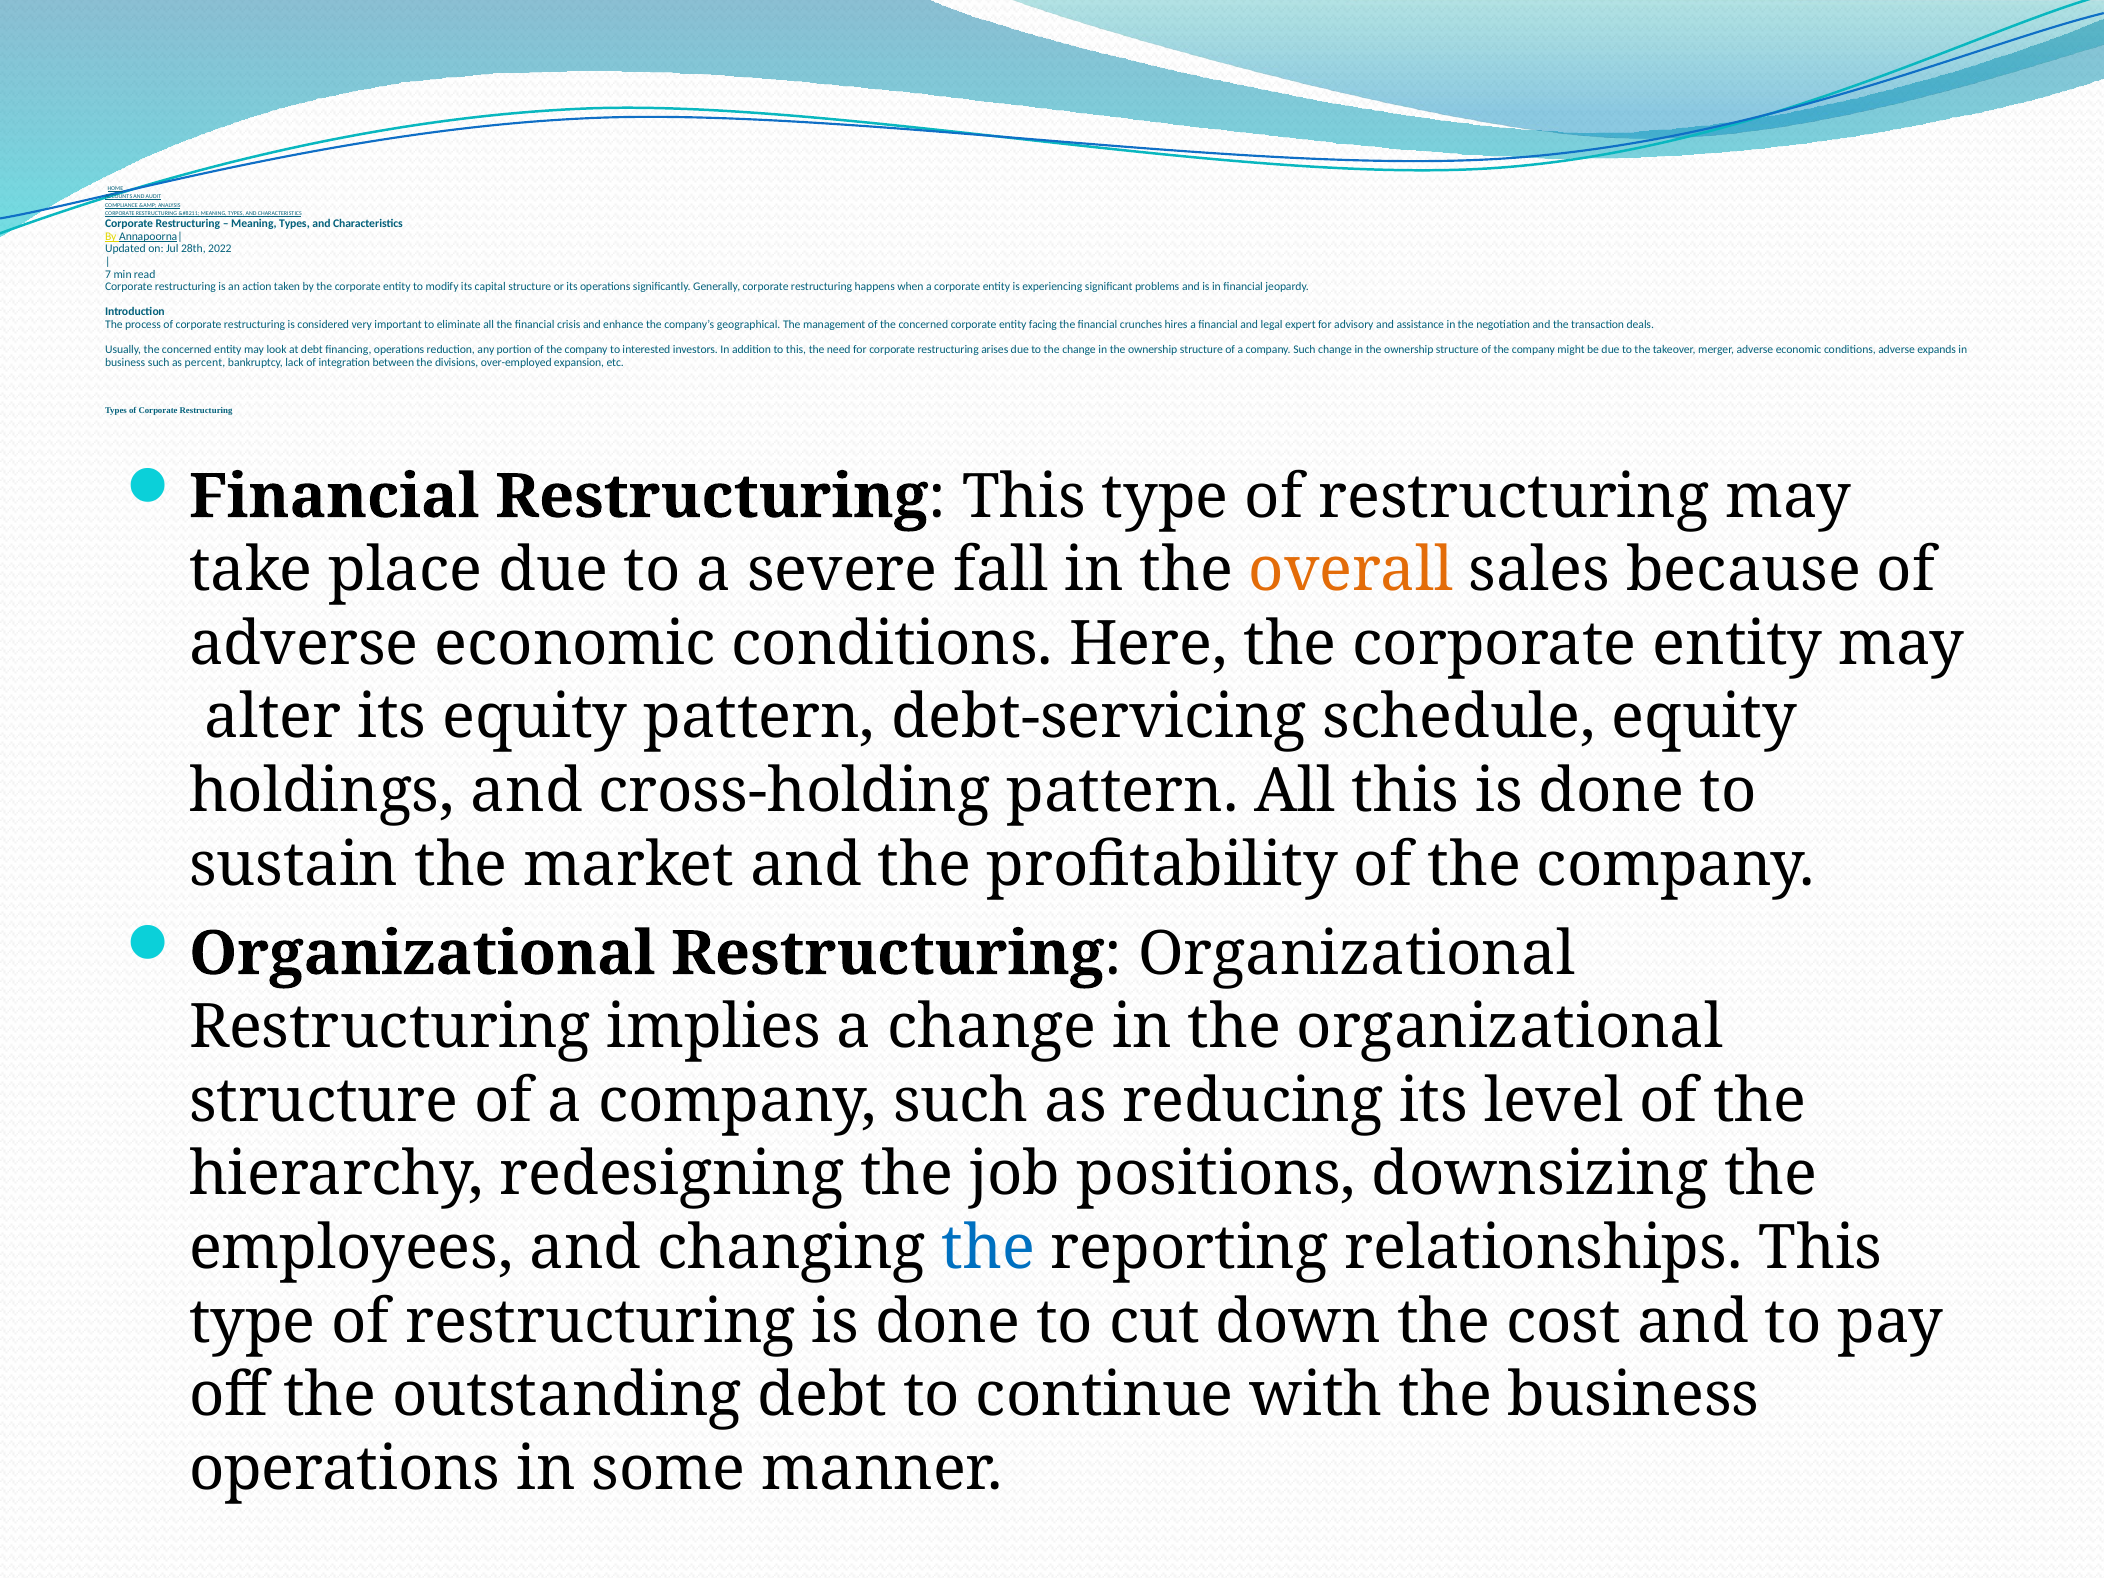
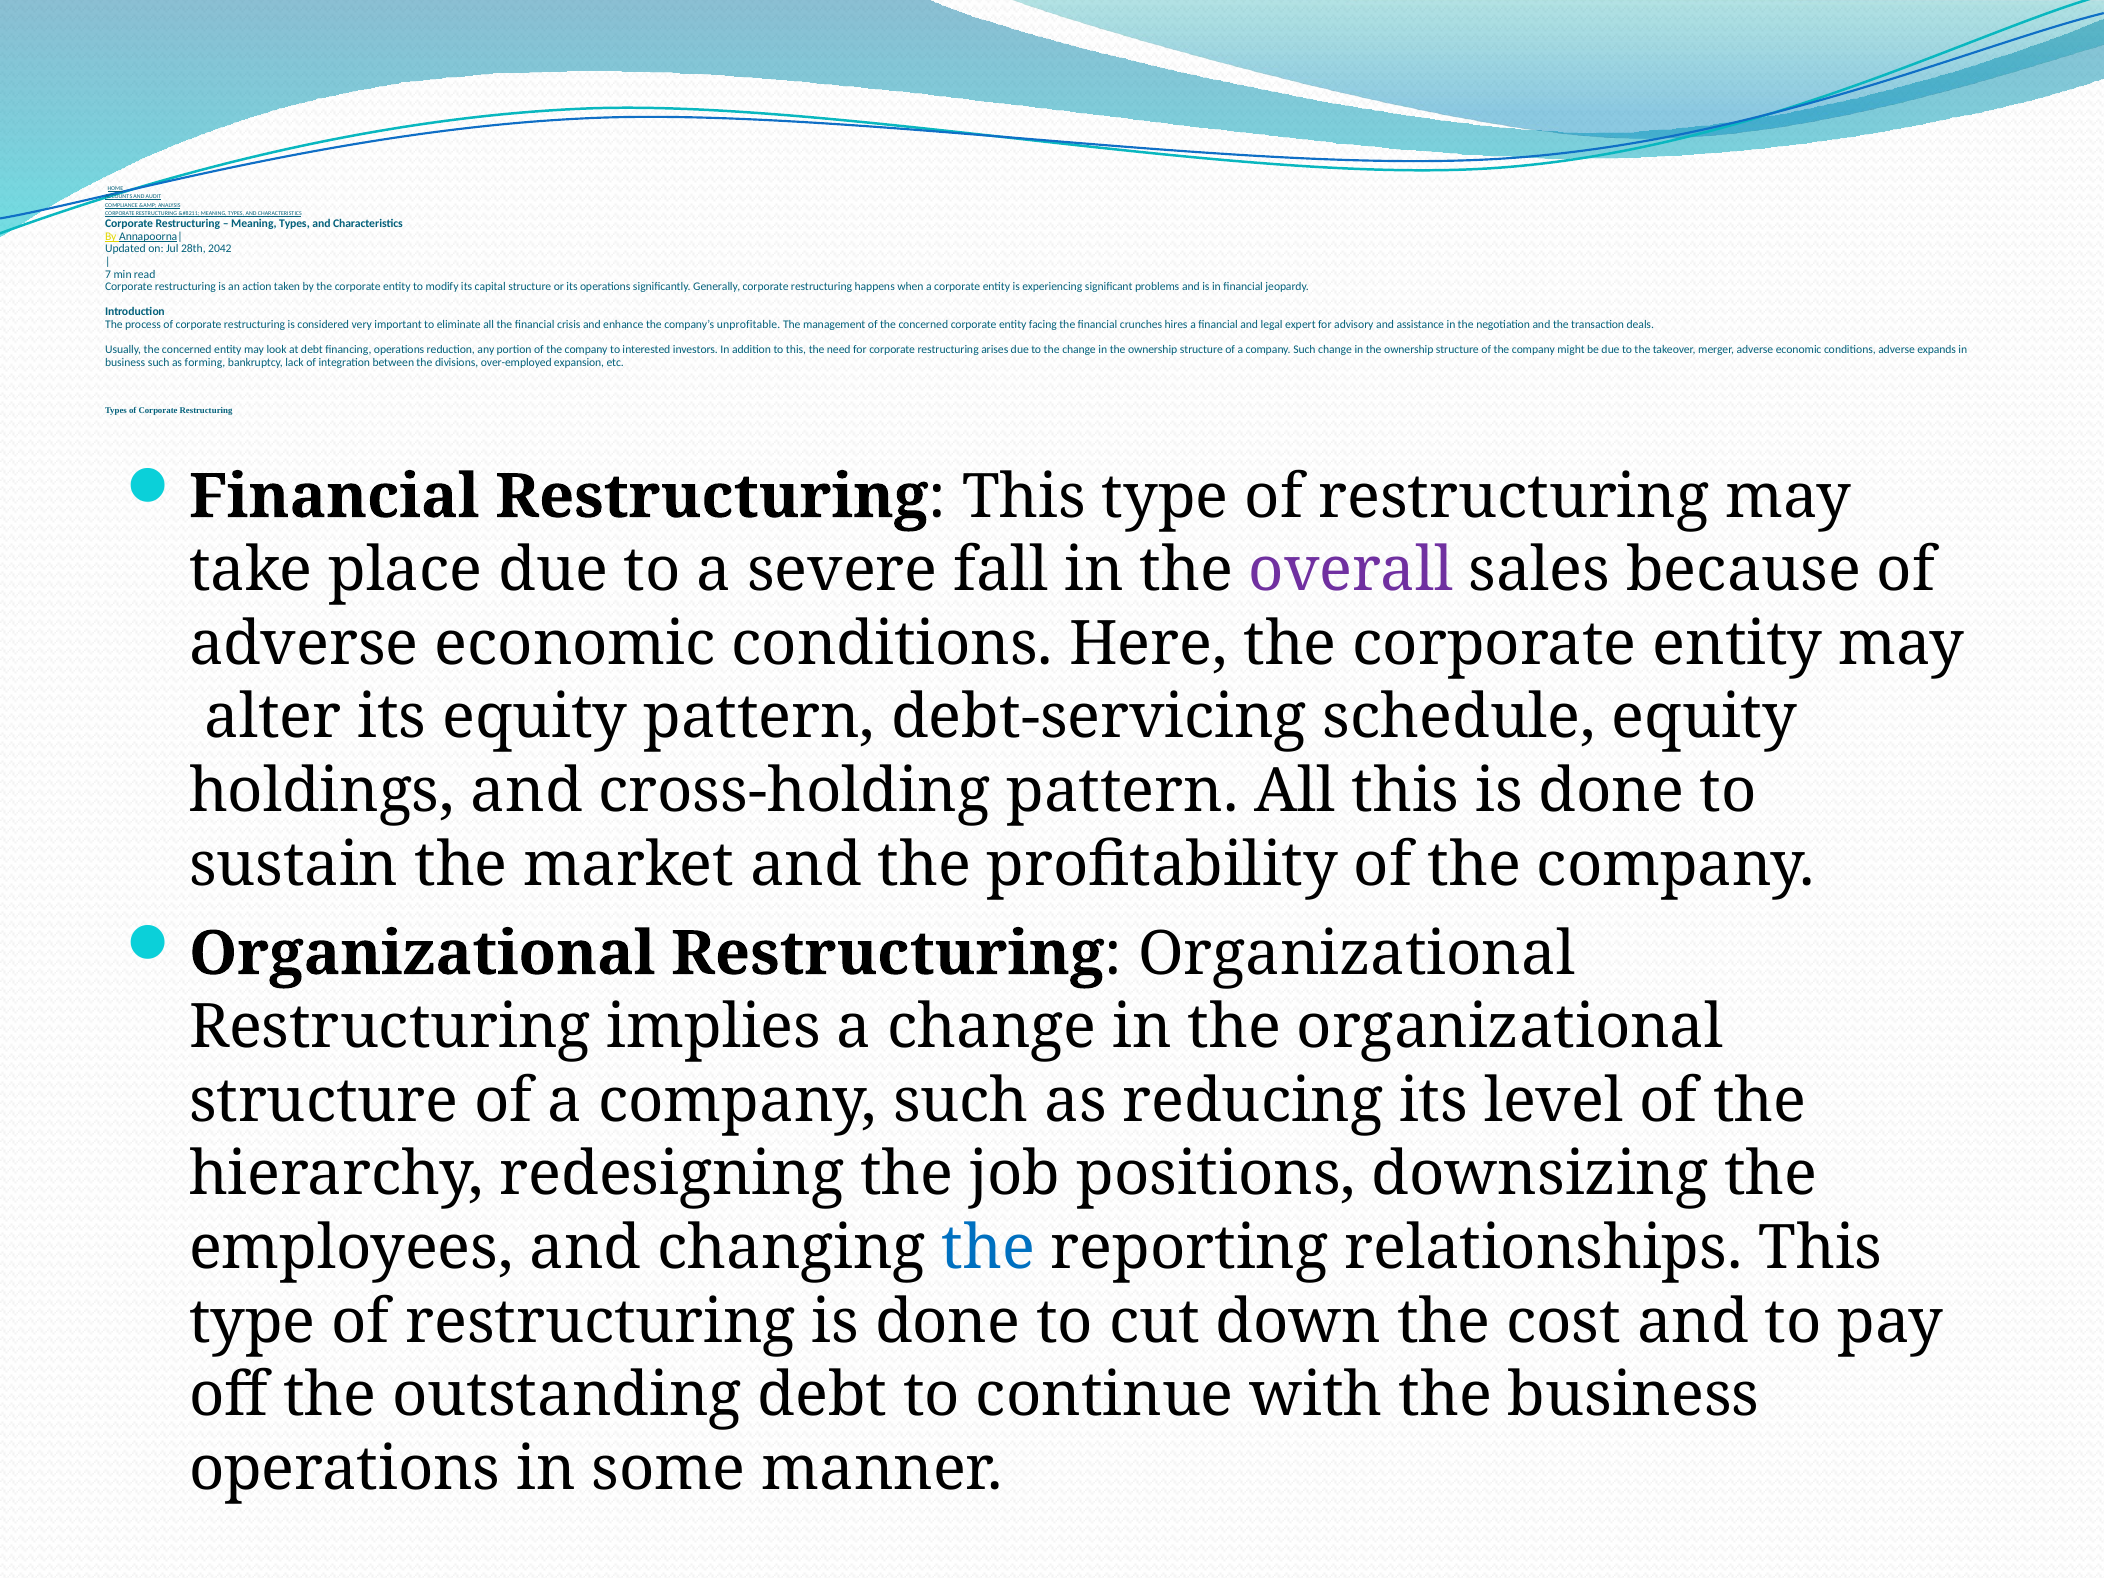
2022: 2022 -> 2042
geographical: geographical -> unprofitable
percent: percent -> forming
overall colour: orange -> purple
